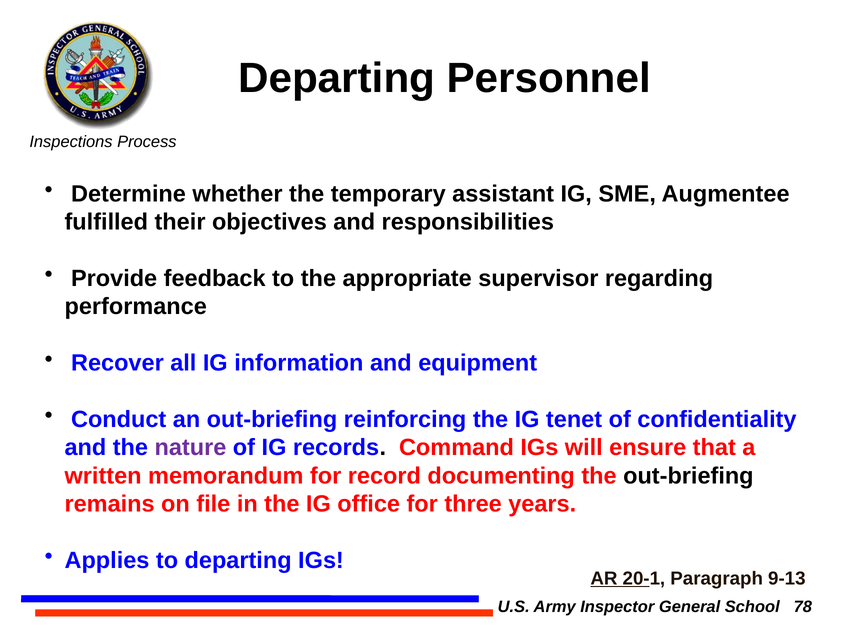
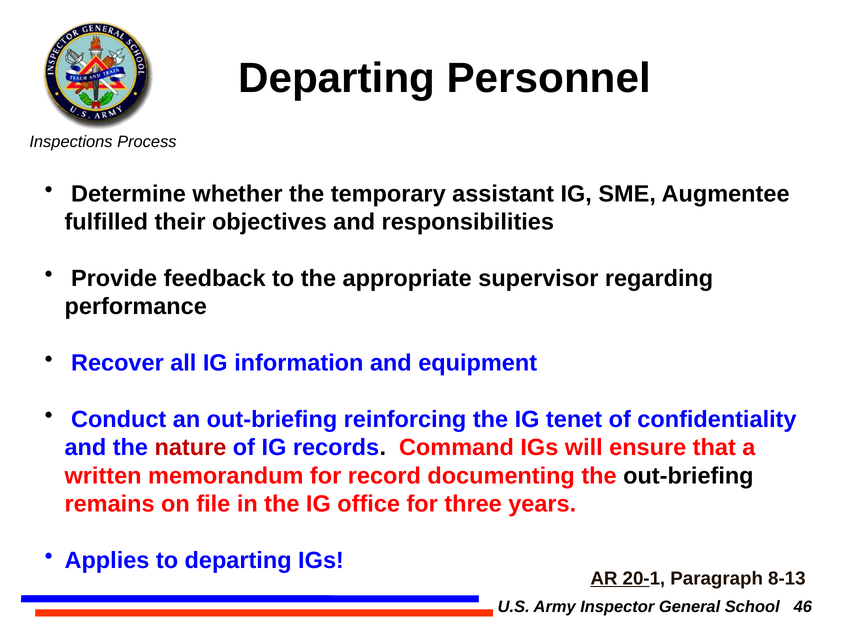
nature colour: purple -> red
9-13: 9-13 -> 8-13
78: 78 -> 46
